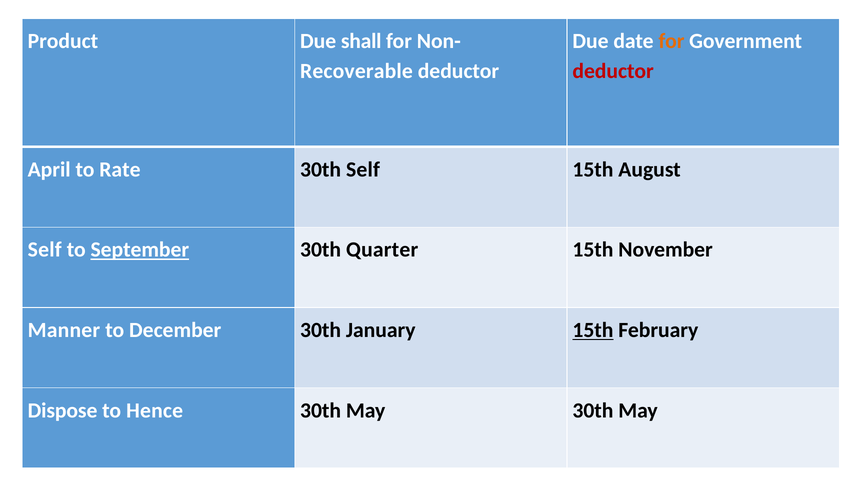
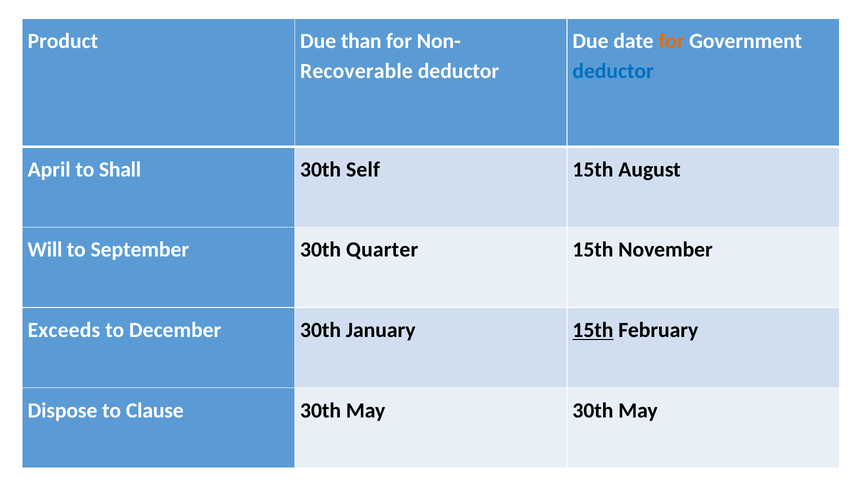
shall: shall -> than
deductor at (613, 71) colour: red -> blue
Rate: Rate -> Shall
Self at (45, 250): Self -> Will
September underline: present -> none
Manner: Manner -> Exceeds
Hence: Hence -> Clause
